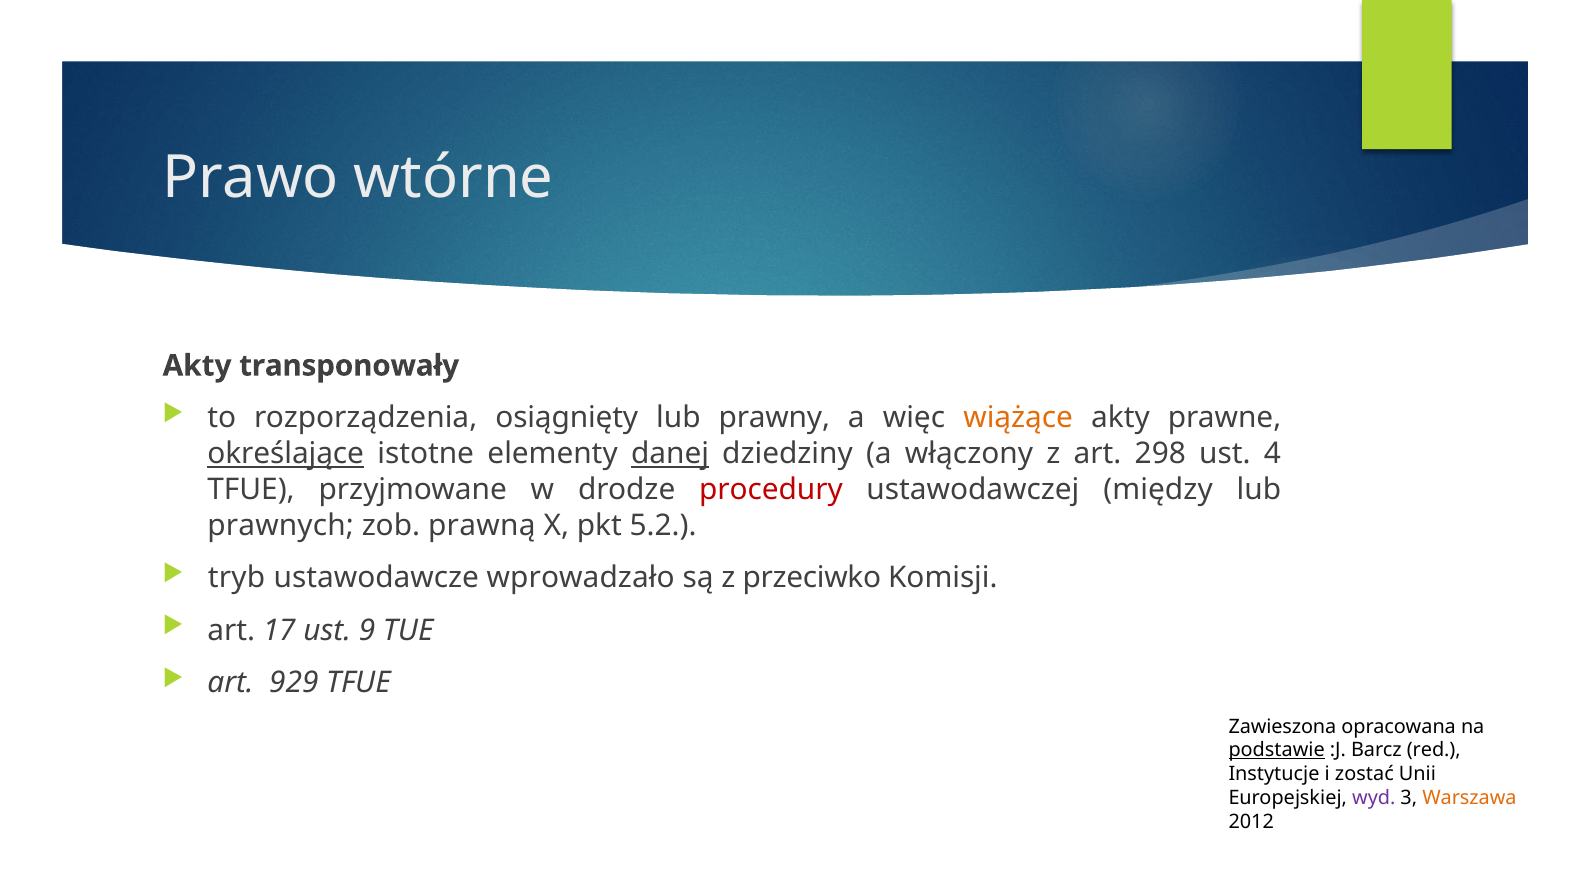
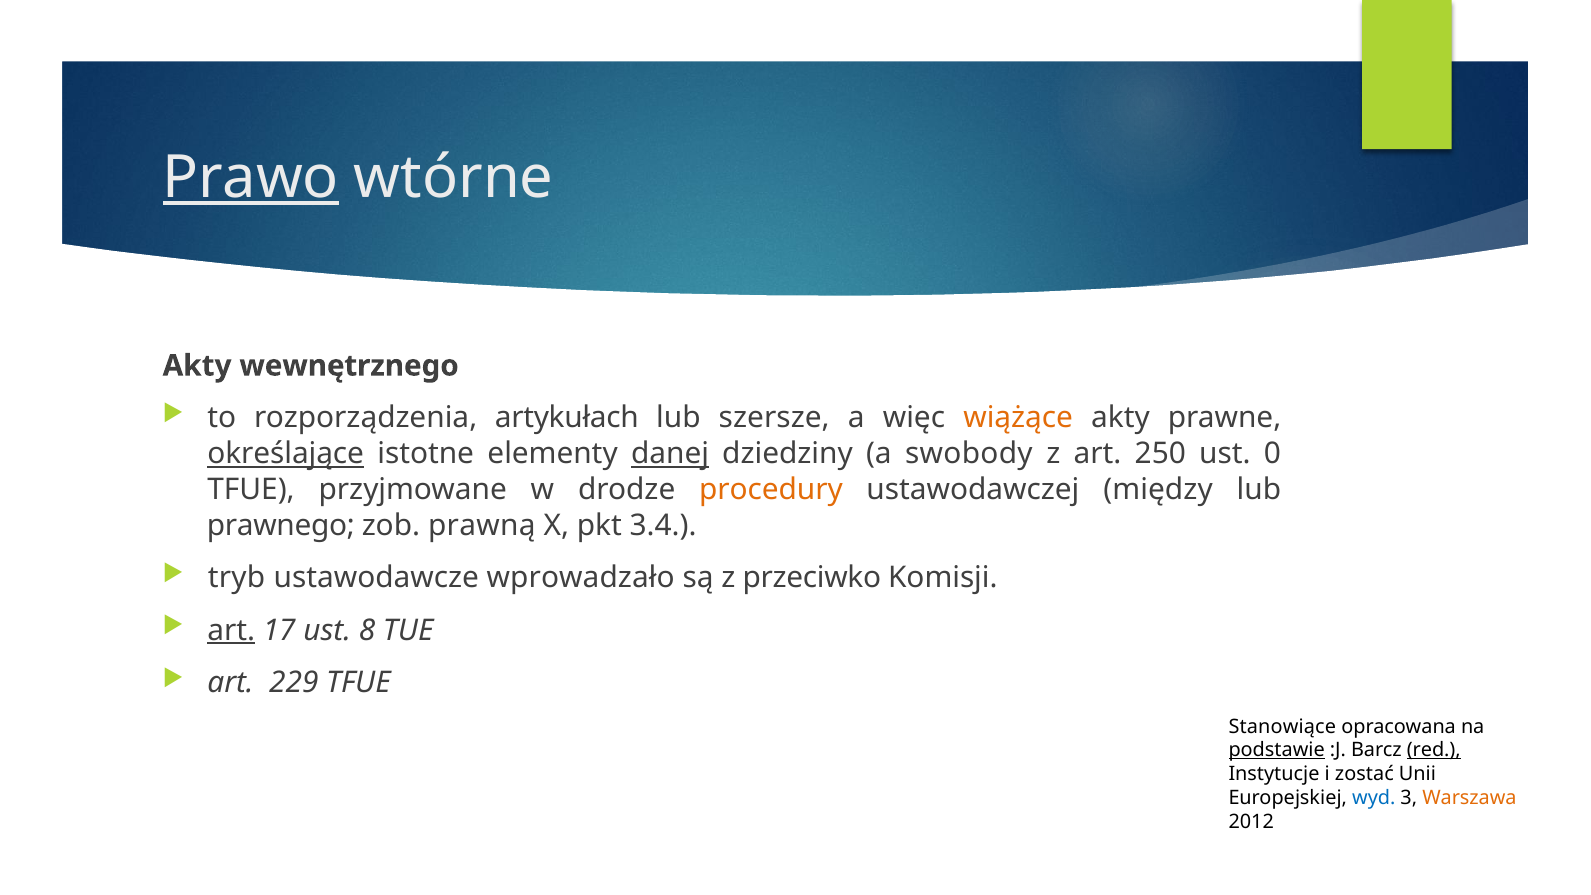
Prawo underline: none -> present
transponowały: transponowały -> wewnętrznego
osiągnięty: osiągnięty -> artykułach
prawny: prawny -> szersze
włączony: włączony -> swobody
298: 298 -> 250
4: 4 -> 0
procedury colour: red -> orange
prawnych: prawnych -> prawnego
5.2: 5.2 -> 3.4
art at (231, 630) underline: none -> present
9: 9 -> 8
929: 929 -> 229
Zawieszona: Zawieszona -> Stanowiące
red underline: none -> present
wyd colour: purple -> blue
